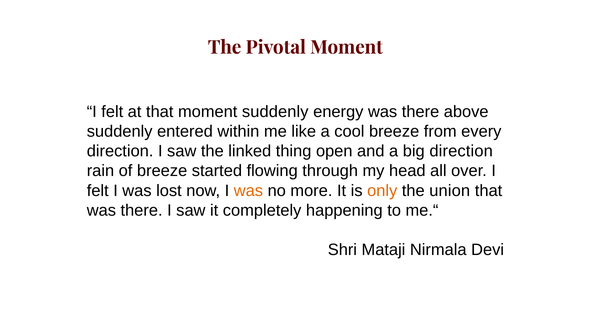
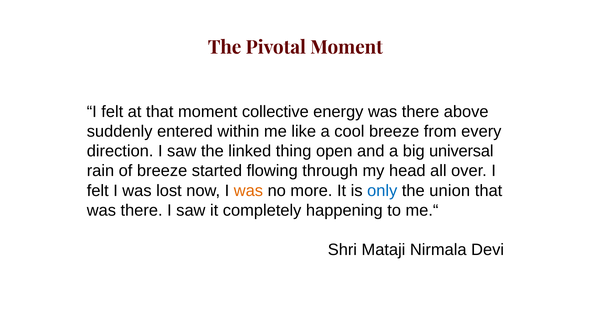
moment suddenly: suddenly -> collective
big direction: direction -> universal
only colour: orange -> blue
